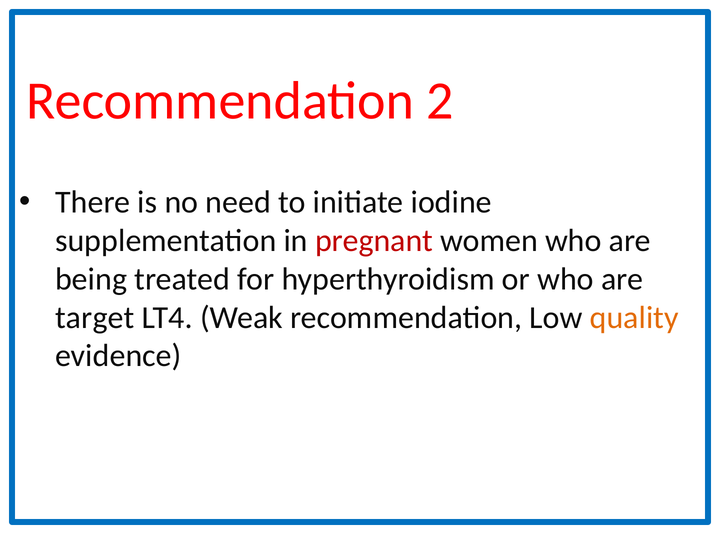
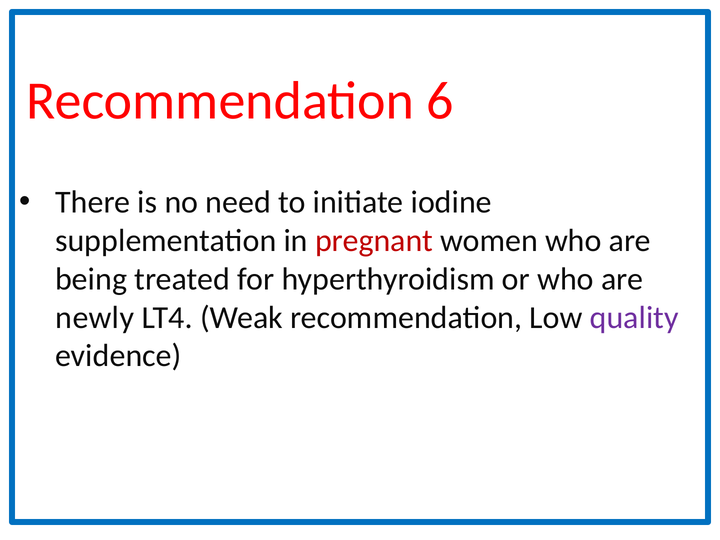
2: 2 -> 6
target: target -> newly
quality colour: orange -> purple
